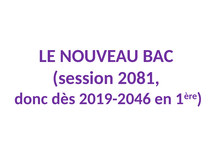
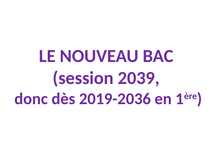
2081: 2081 -> 2039
2019-2046: 2019-2046 -> 2019-2036
